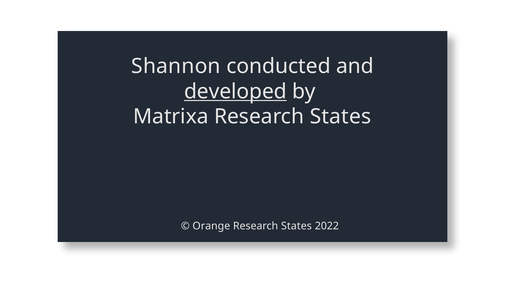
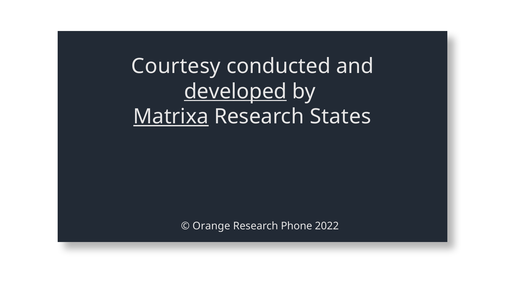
Shannon: Shannon -> Courtesy
Matrixa underline: none -> present
States at (296, 226): States -> Phone
